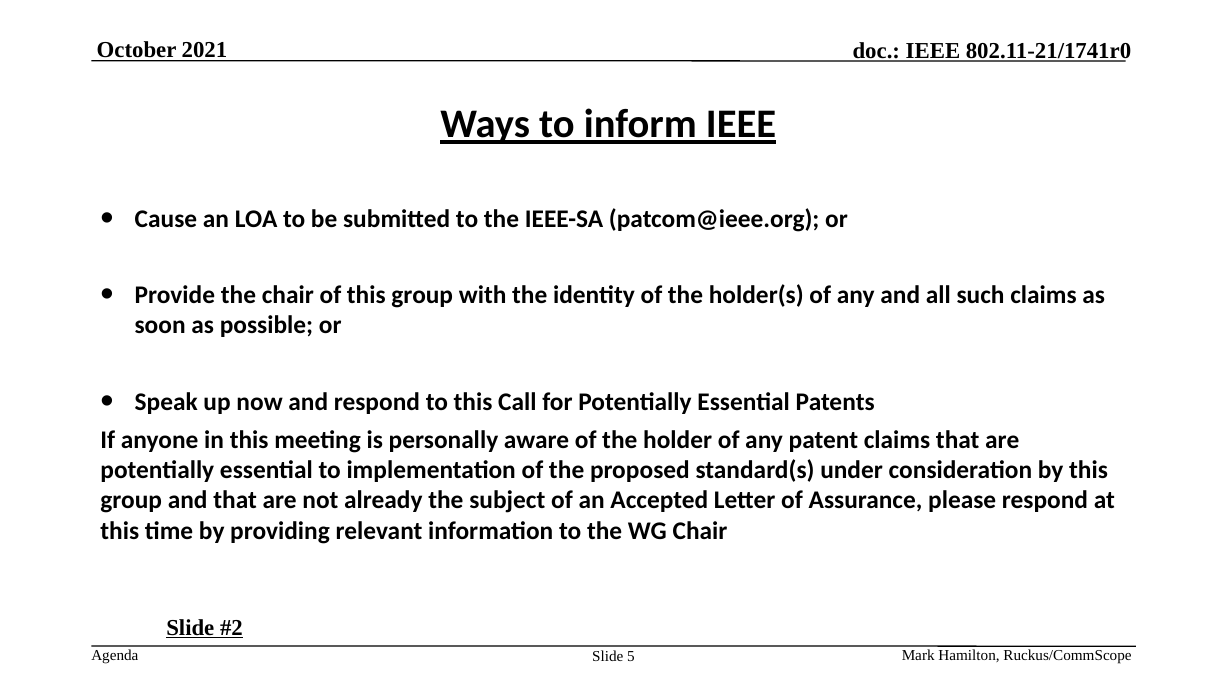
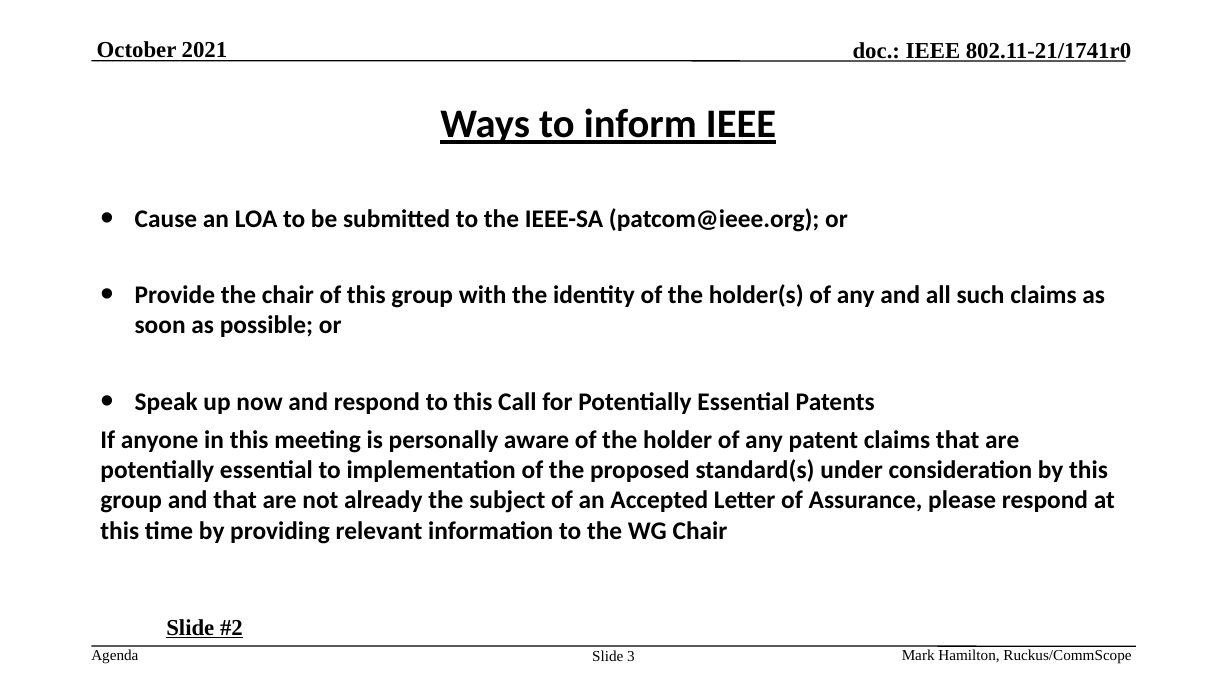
5: 5 -> 3
